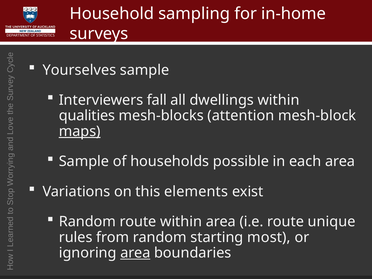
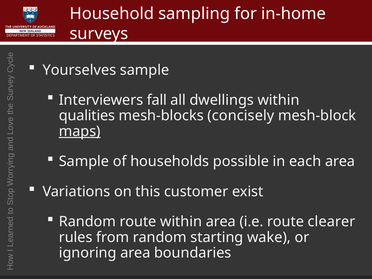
attention: attention -> concisely
elements: elements -> customer
unique: unique -> clearer
most: most -> wake
area at (135, 253) underline: present -> none
